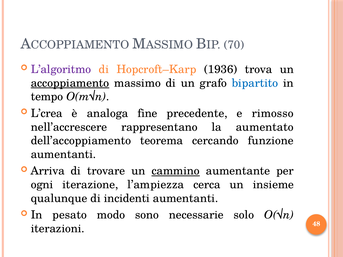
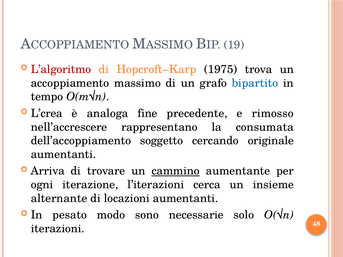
70: 70 -> 19
L’algoritmo colour: purple -> red
1936: 1936 -> 1975
accoppiamento underline: present -> none
aumentato: aumentato -> consumata
teorema: teorema -> soggetto
funzione: funzione -> originale
l’ampiezza: l’ampiezza -> l’iterazioni
qualunque: qualunque -> alternante
incidenti: incidenti -> locazioni
